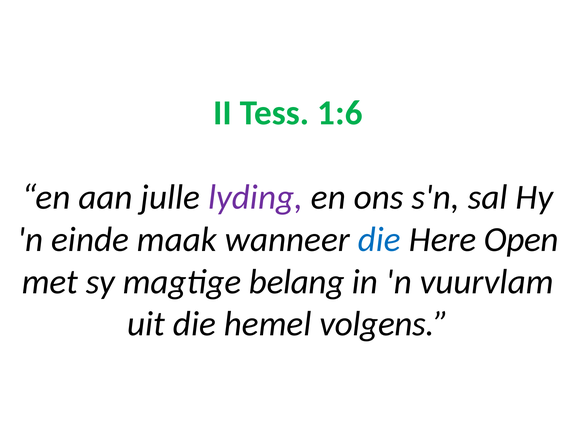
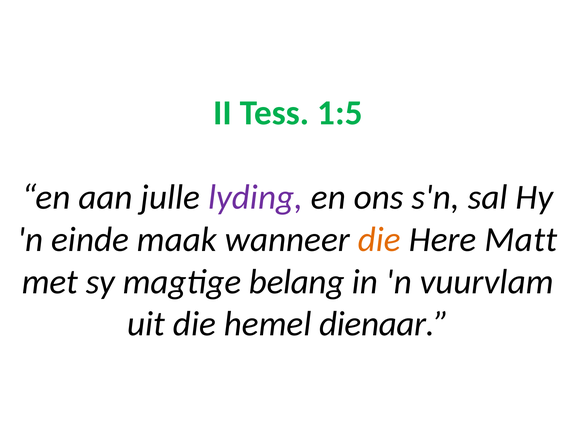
1:6: 1:6 -> 1:5
die at (379, 240) colour: blue -> orange
Open: Open -> Matt
volgens: volgens -> dienaar
